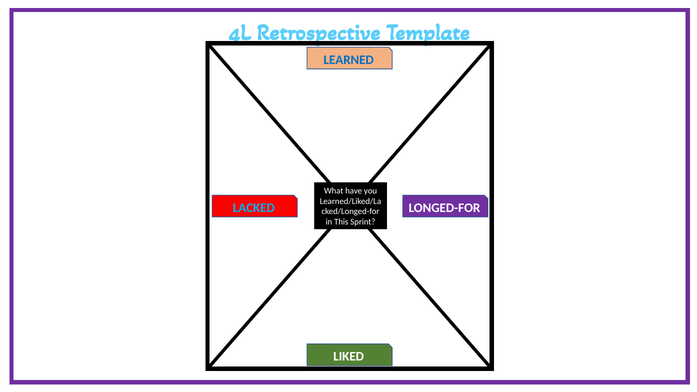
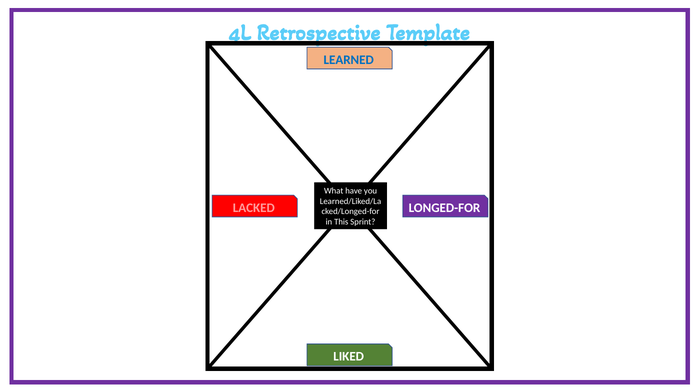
LACKED colour: light blue -> pink
